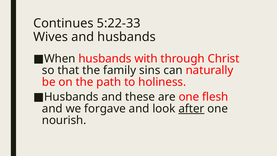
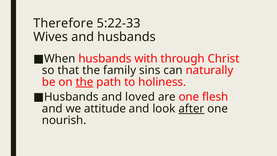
Continues: Continues -> Therefore
the at (85, 82) underline: none -> present
these: these -> loved
forgave: forgave -> attitude
